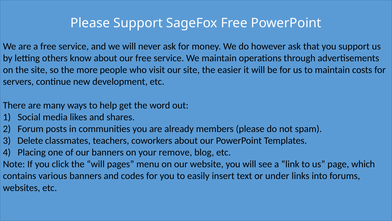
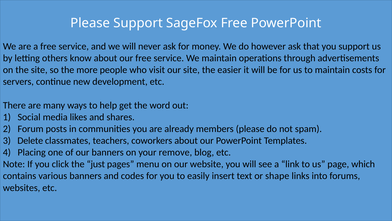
the will: will -> just
under: under -> shape
